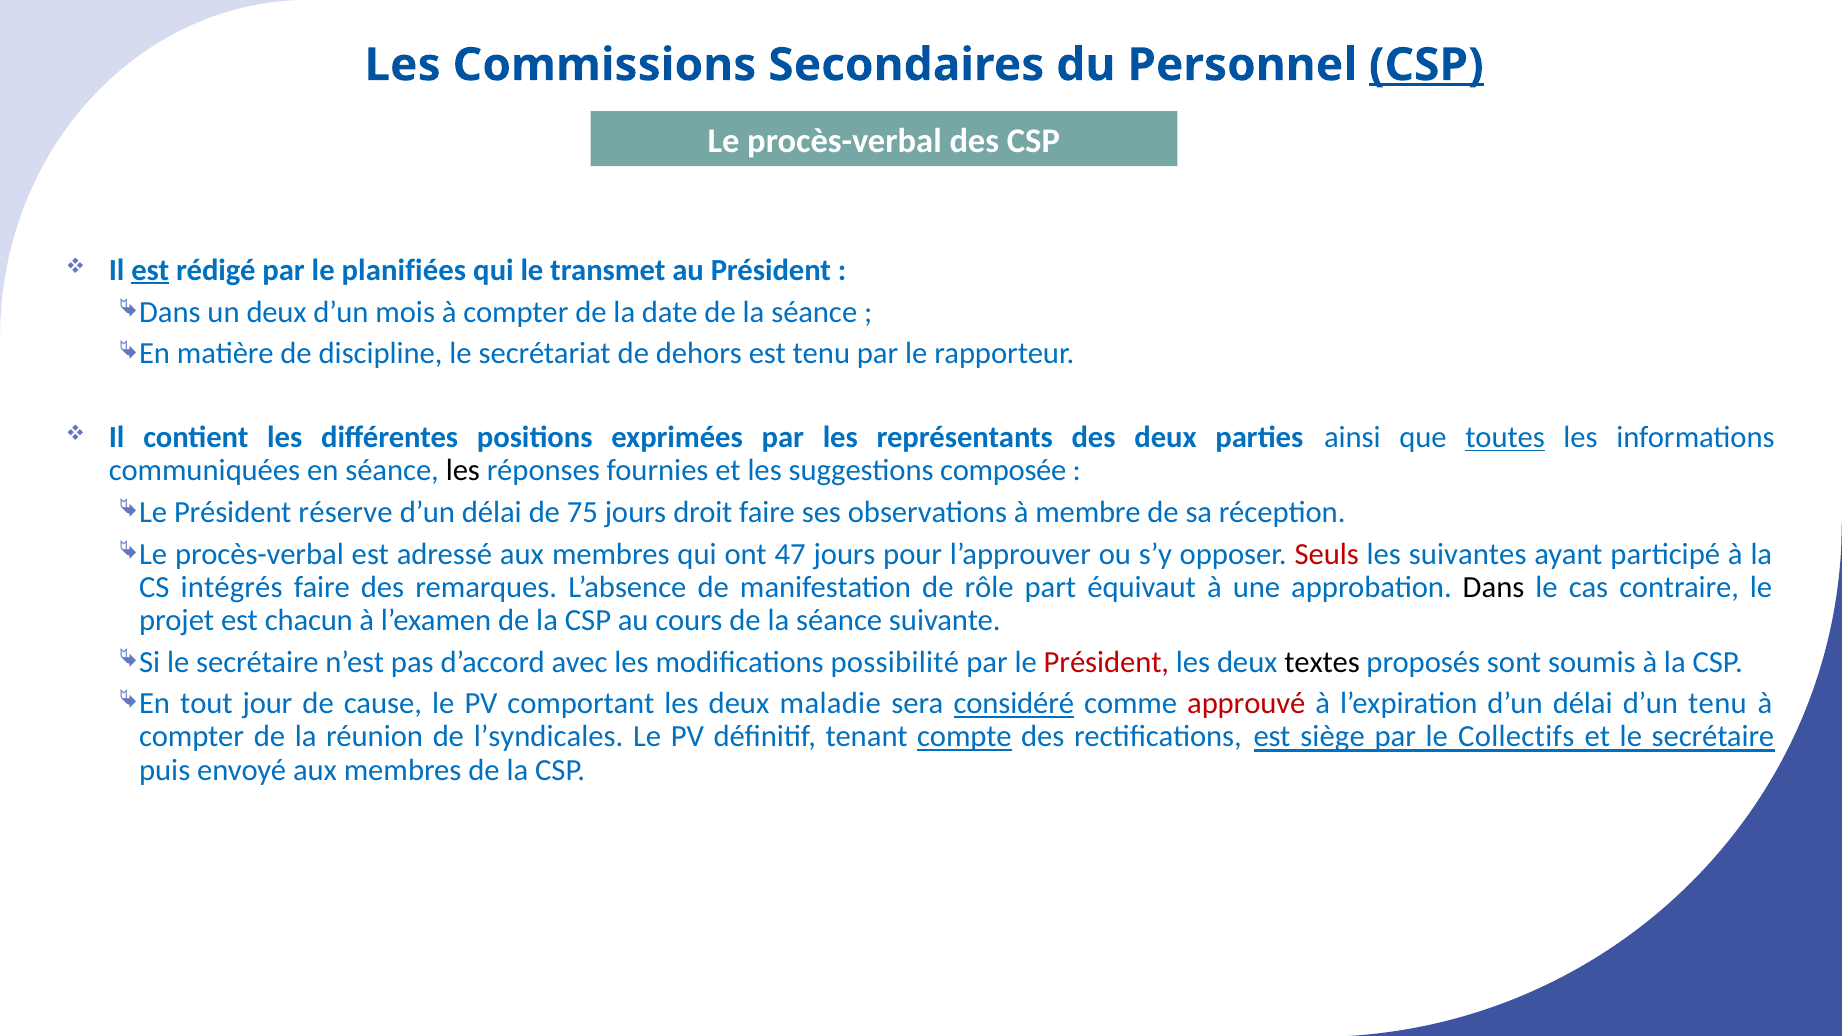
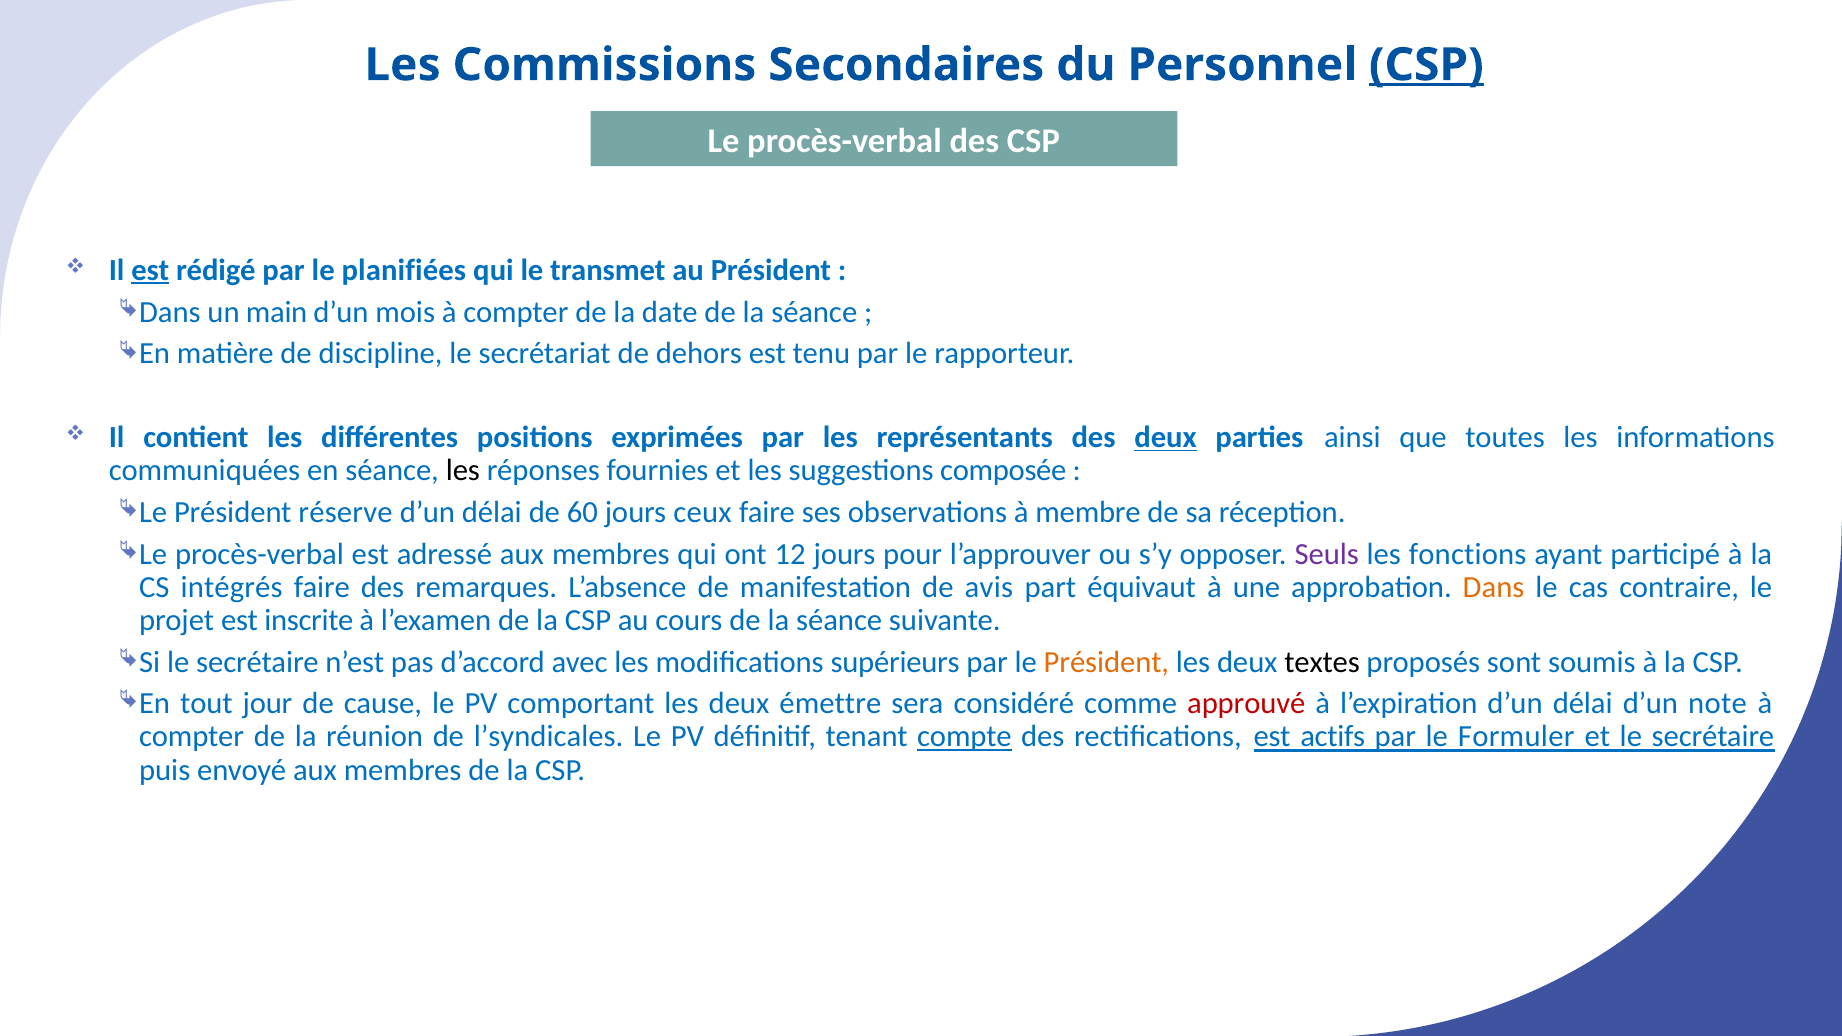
un deux: deux -> main
deux at (1166, 437) underline: none -> present
toutes underline: present -> none
75: 75 -> 60
droit: droit -> ceux
47: 47 -> 12
Seuls colour: red -> purple
suivantes: suivantes -> fonctions
rôle: rôle -> avis
Dans colour: black -> orange
chacun: chacun -> inscrite
possibilité: possibilité -> supérieurs
Président at (1106, 662) colour: red -> orange
maladie: maladie -> émettre
considéré underline: present -> none
d’un tenu: tenu -> note
siège: siège -> actifs
Collectifs: Collectifs -> Formuler
